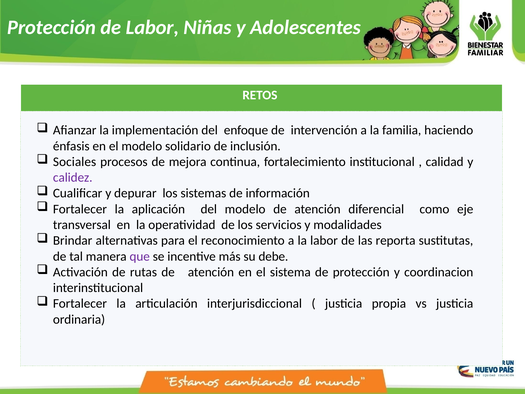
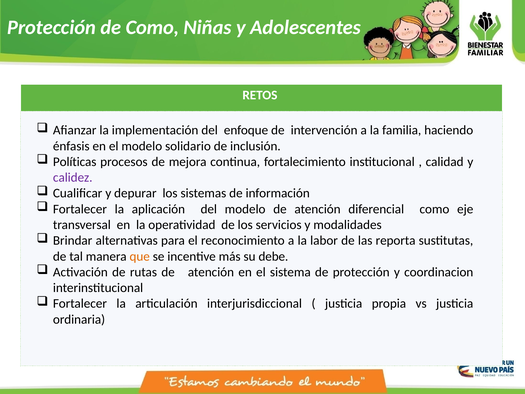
de Labor: Labor -> Como
Sociales: Sociales -> Políticas
que colour: purple -> orange
